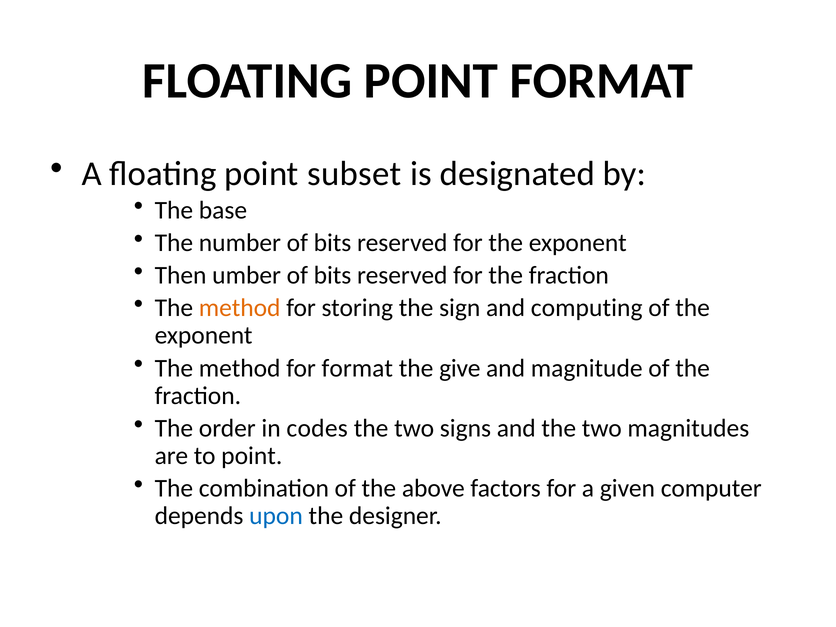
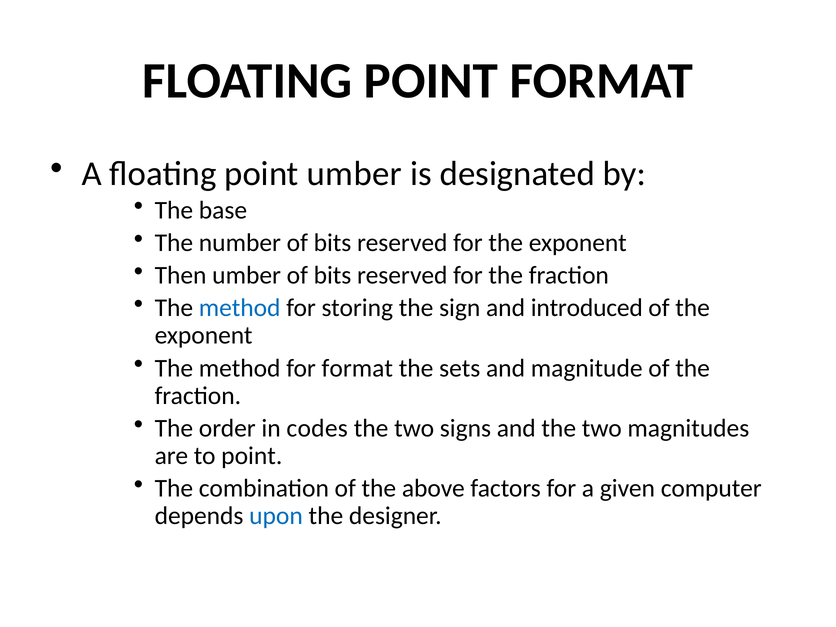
point subset: subset -> umber
method at (240, 308) colour: orange -> blue
computing: computing -> introduced
give: give -> sets
